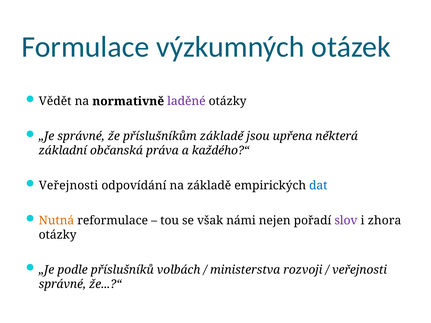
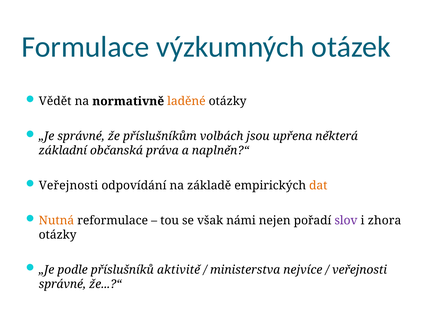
laděné colour: purple -> orange
příslušníkům základě: základě -> volbách
každého?“: každého?“ -> naplněn?“
dat colour: blue -> orange
volbách: volbách -> aktivitě
rozvoji: rozvoji -> nejvíce
